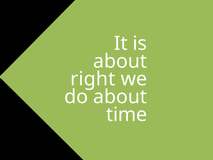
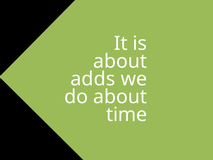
right: right -> adds
